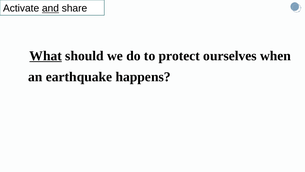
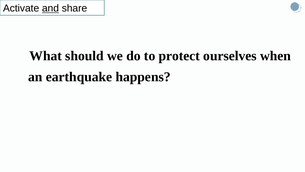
What underline: present -> none
